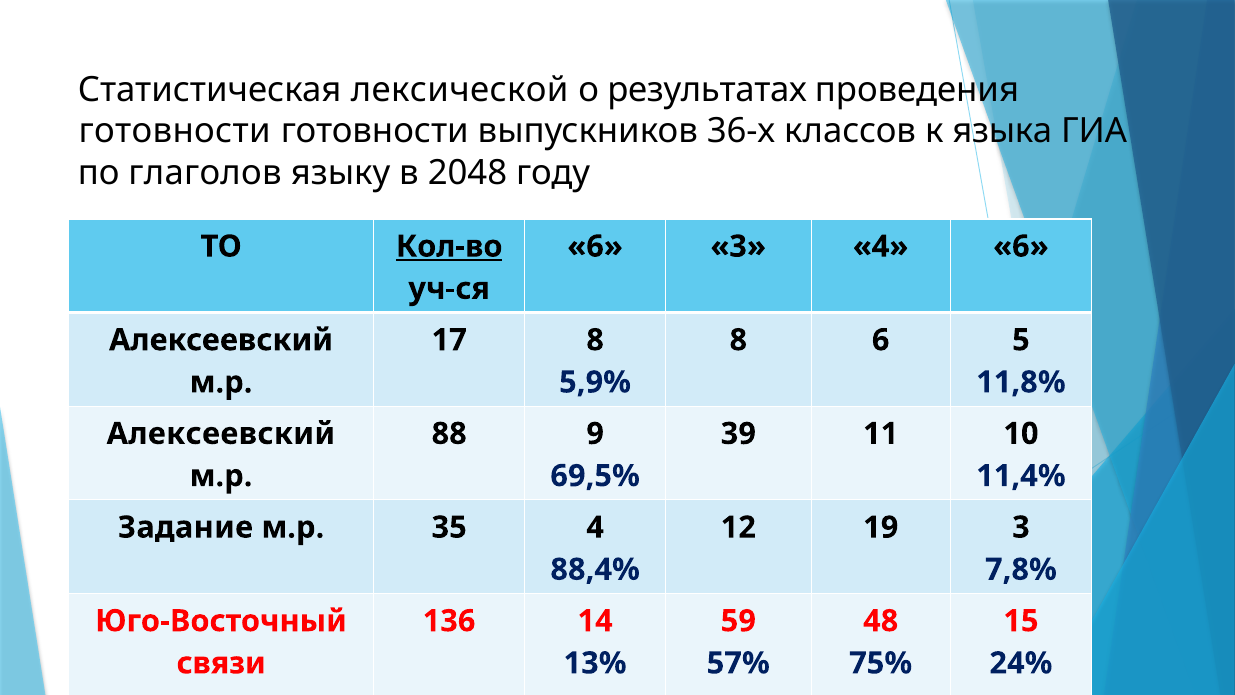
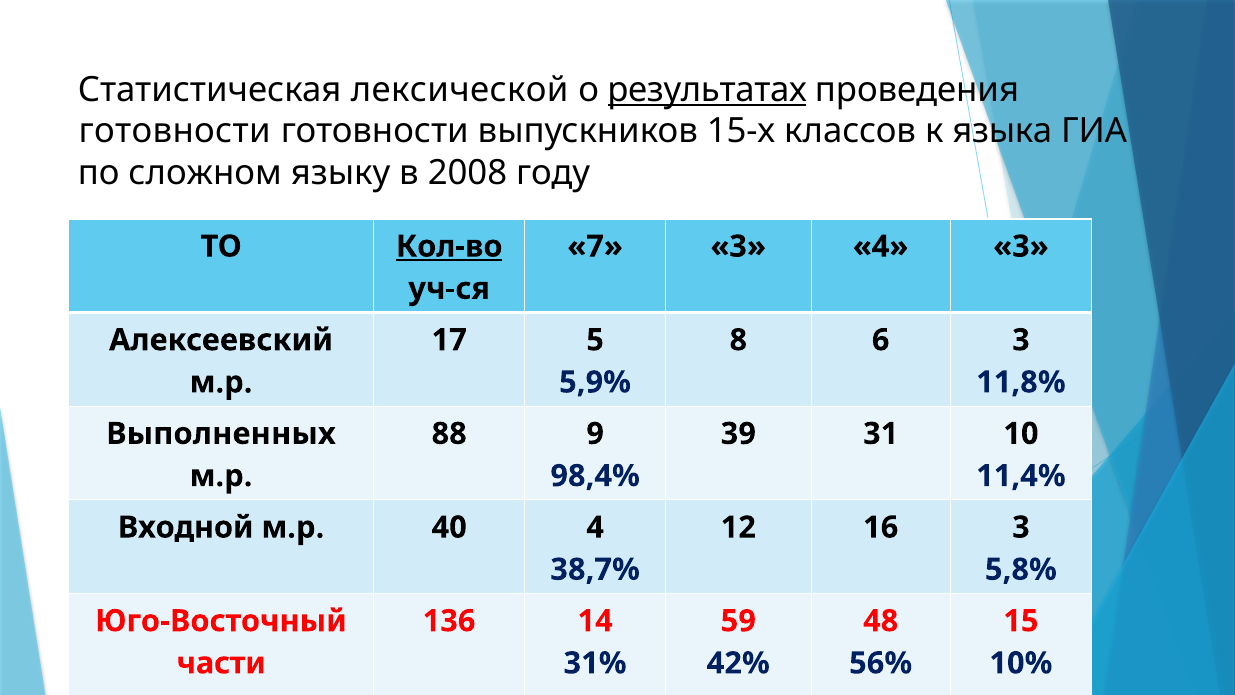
результатах underline: none -> present
36-х: 36-х -> 15-х
глаголов: глаголов -> сложном
2048: 2048 -> 2008
6 at (595, 246): 6 -> 7
4 6: 6 -> 3
17 8: 8 -> 5
6 5: 5 -> 3
Алексеевский at (221, 434): Алексеевский -> Выполненных
11: 11 -> 31
69,5%: 69,5% -> 98,4%
Задание: Задание -> Входной
35: 35 -> 40
19: 19 -> 16
88,4%: 88,4% -> 38,7%
7,8%: 7,8% -> 5,8%
связи: связи -> части
13%: 13% -> 31%
57%: 57% -> 42%
75%: 75% -> 56%
24%: 24% -> 10%
